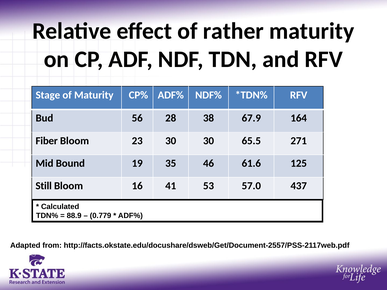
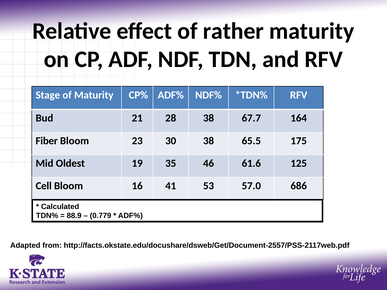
56: 56 -> 21
67.9: 67.9 -> 67.7
30 30: 30 -> 38
271: 271 -> 175
Bound: Bound -> Oldest
Still: Still -> Cell
437: 437 -> 686
